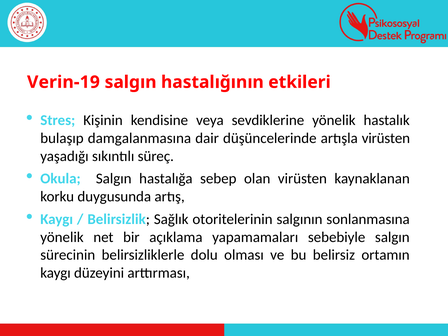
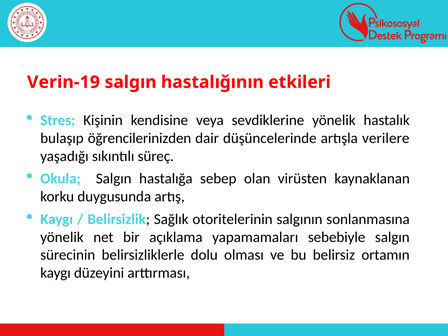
damgalanmasına: damgalanmasına -> öğrencilerinizden
artışla virüsten: virüsten -> verilere
